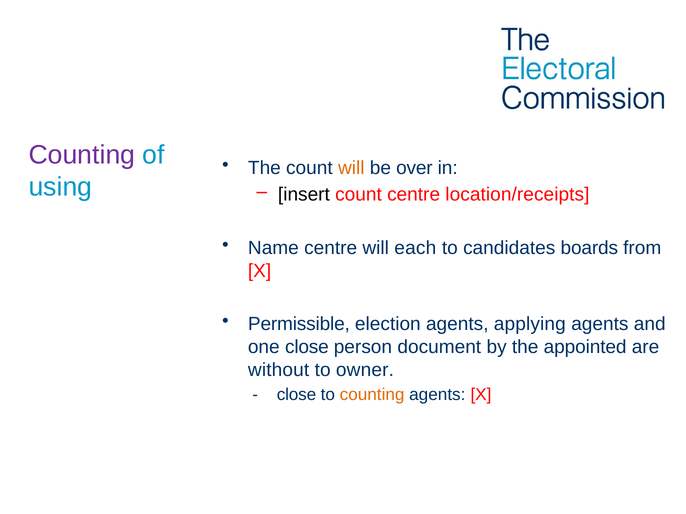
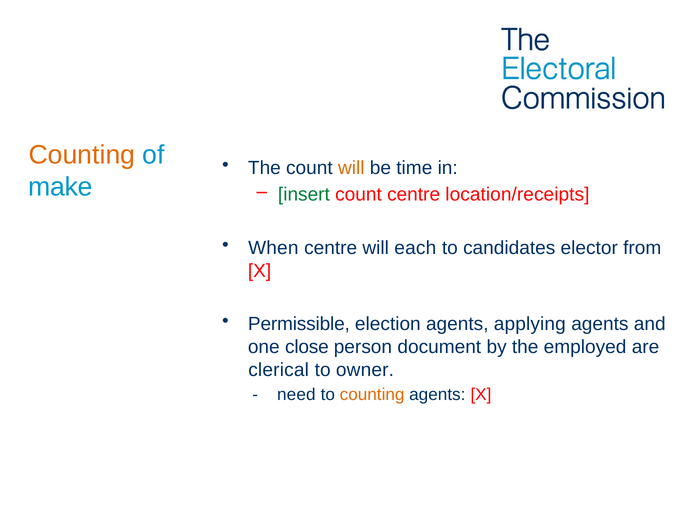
Counting at (82, 155) colour: purple -> orange
over: over -> time
using: using -> make
insert colour: black -> green
Name: Name -> When
boards: boards -> elector
appointed: appointed -> employed
without: without -> clerical
close at (297, 395): close -> need
